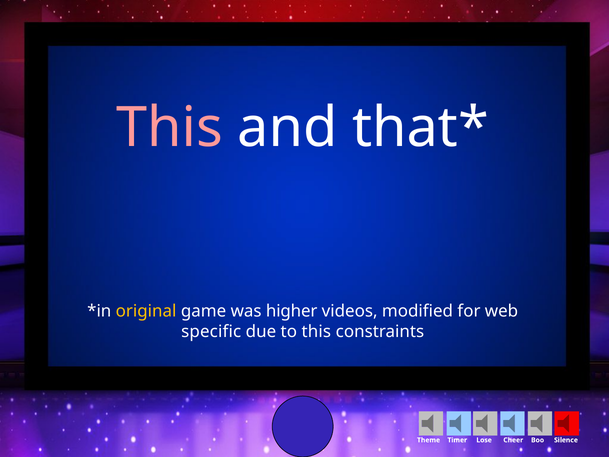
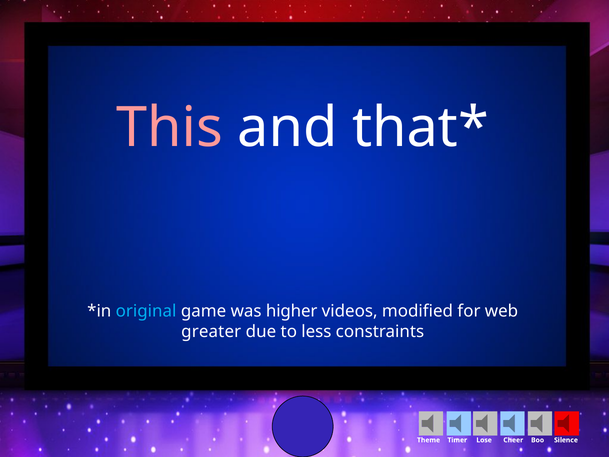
original colour: yellow -> light blue
specific: specific -> greater
to this: this -> less
